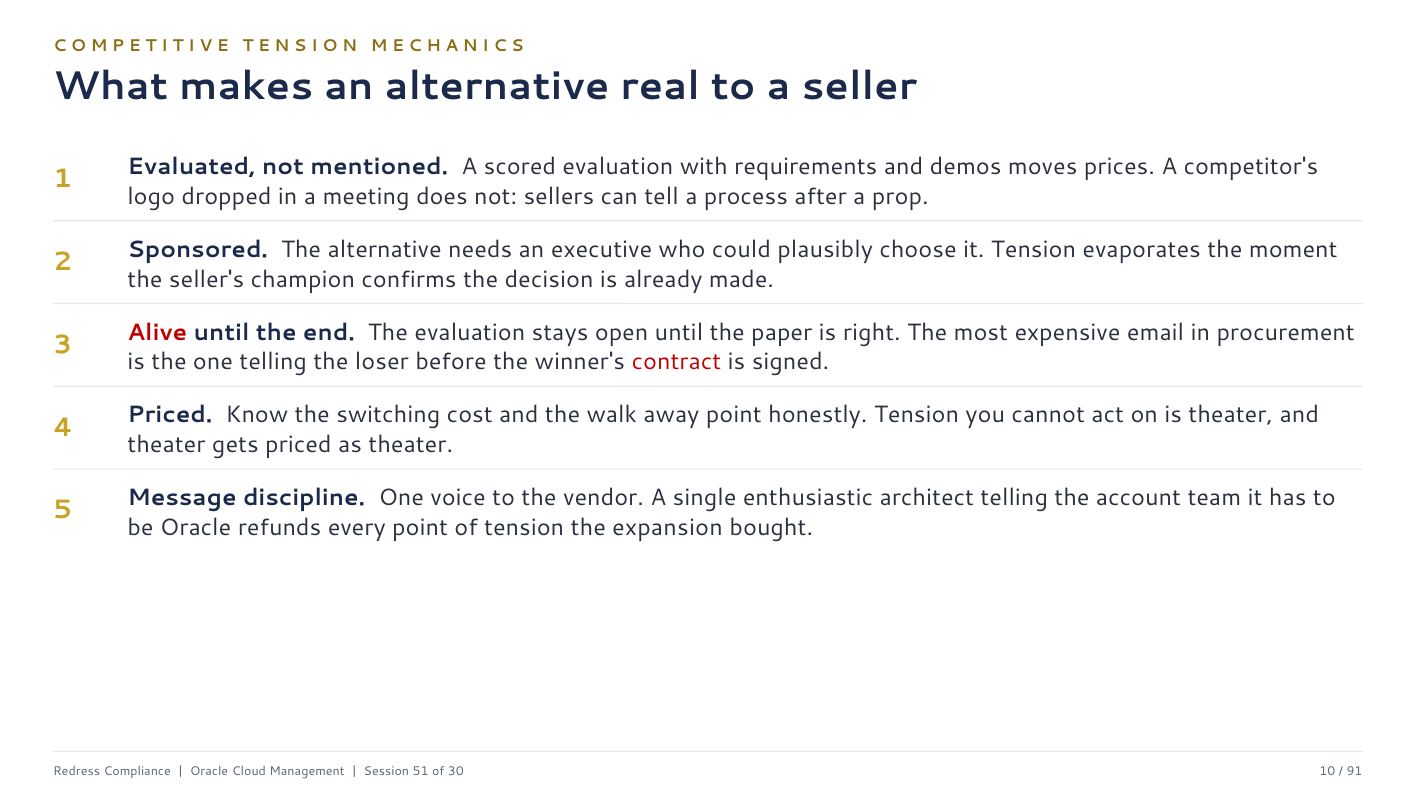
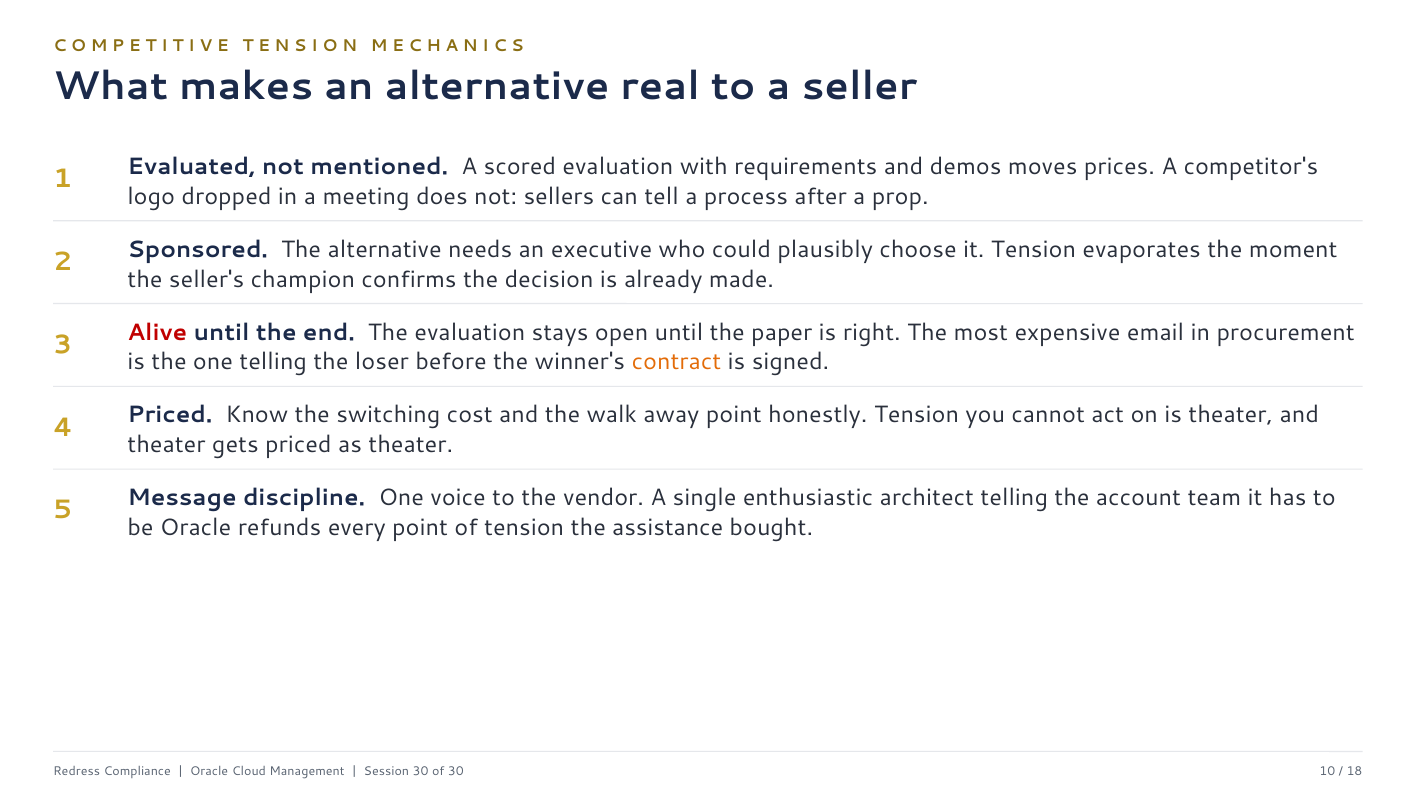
contract colour: red -> orange
expansion: expansion -> assistance
Session 51: 51 -> 30
91: 91 -> 18
